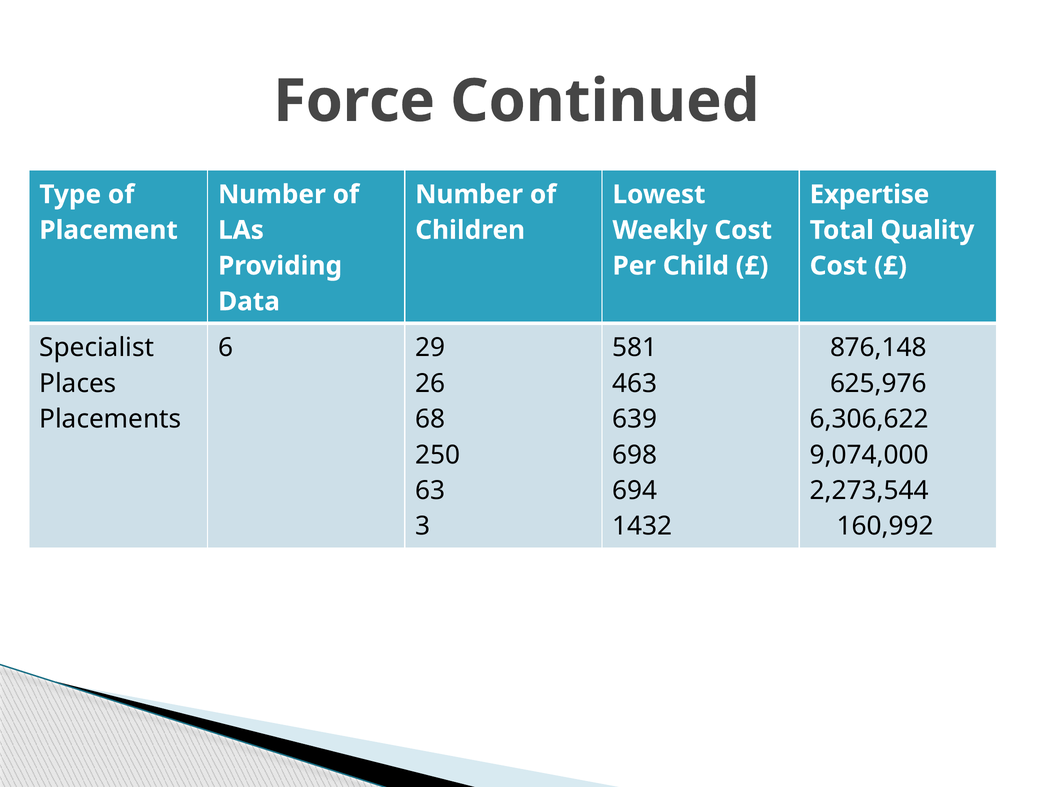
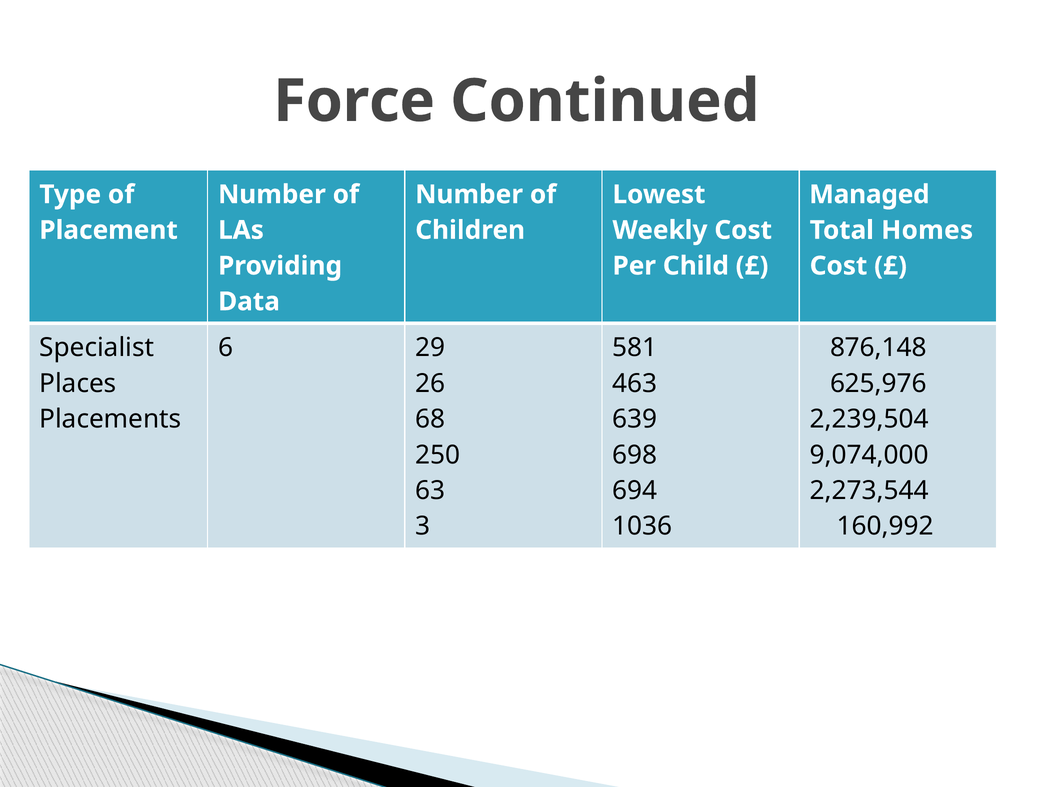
Expertise: Expertise -> Managed
Quality: Quality -> Homes
6,306,622: 6,306,622 -> 2,239,504
1432: 1432 -> 1036
